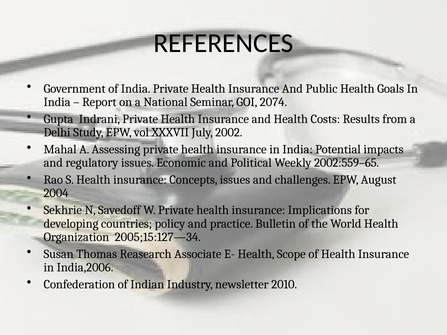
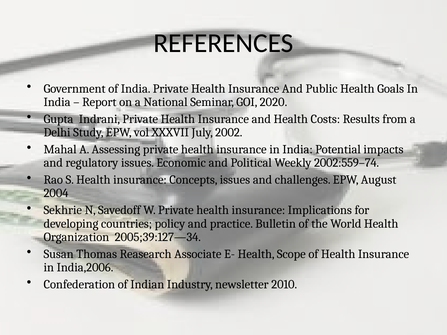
2074: 2074 -> 2020
2002:559–65: 2002:559–65 -> 2002:559–74
2005;15:127—34: 2005;15:127—34 -> 2005;39:127—34
